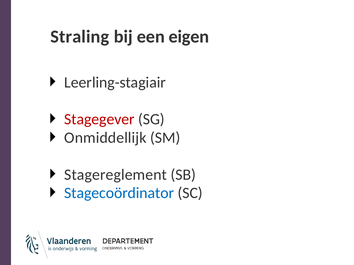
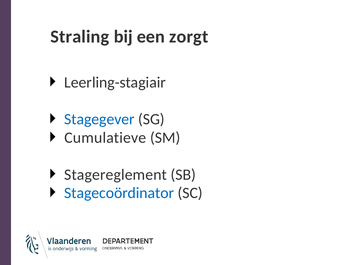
eigen: eigen -> zorgt
Stagegever colour: red -> blue
Onmiddellijk: Onmiddellijk -> Cumulatieve
